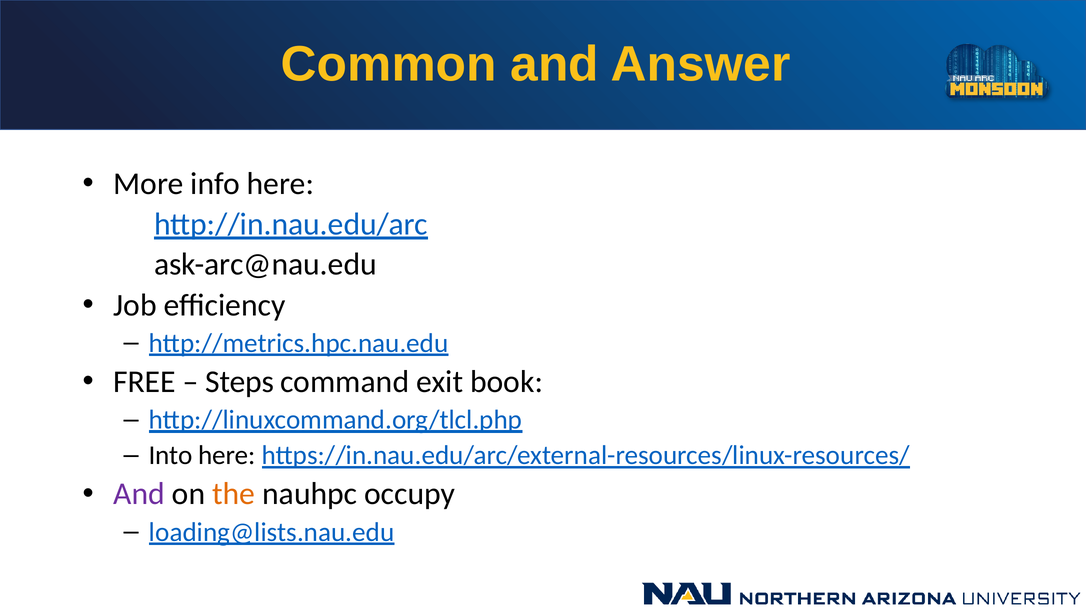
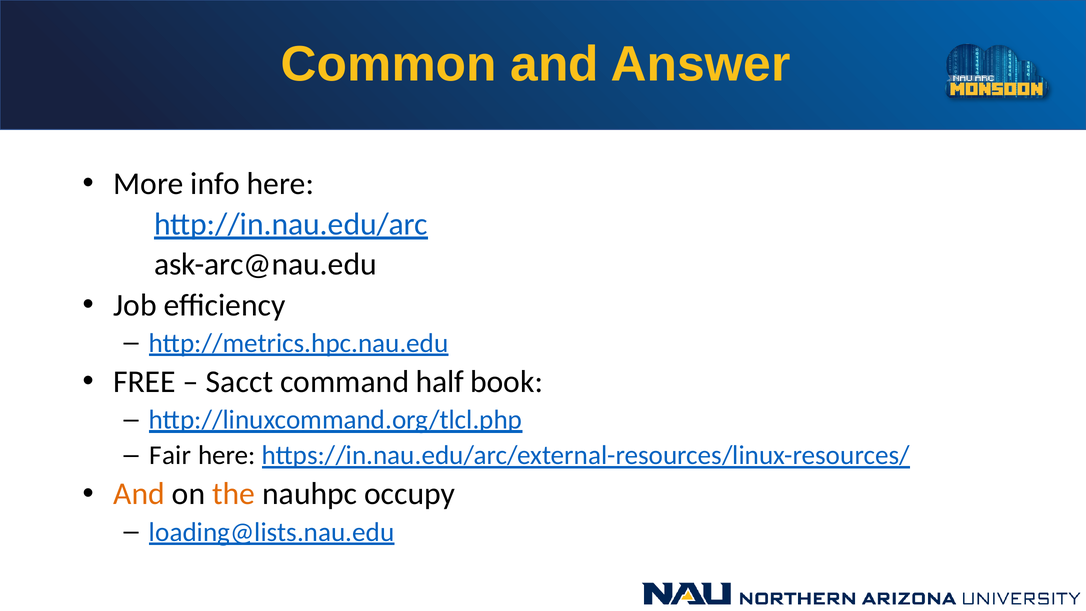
Steps: Steps -> Sacct
exit: exit -> half
Into: Into -> Fair
And at (139, 494) colour: purple -> orange
